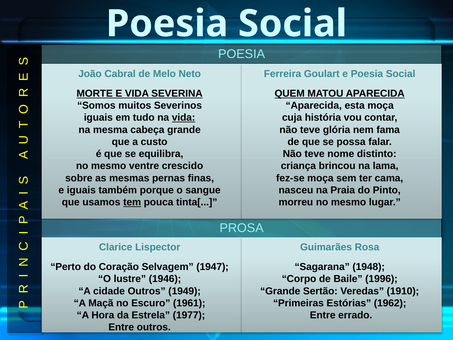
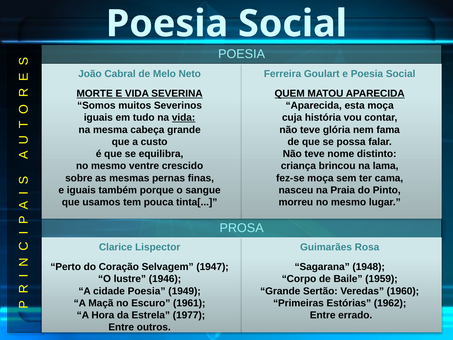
tem underline: present -> none
1996: 1996 -> 1959
cidade Outros: Outros -> Poesia
1910: 1910 -> 1960
